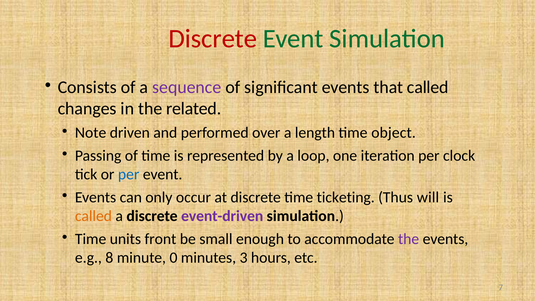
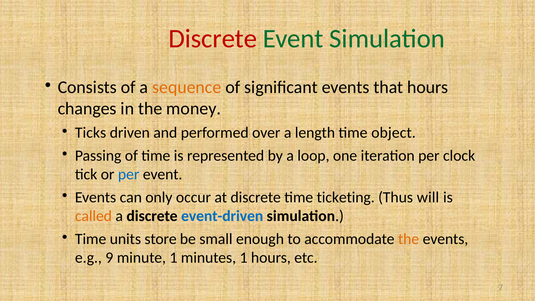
sequence colour: purple -> orange
that called: called -> hours
related: related -> money
Note: Note -> Ticks
event-driven colour: purple -> blue
front: front -> store
the at (409, 239) colour: purple -> orange
8: 8 -> 9
minute 0: 0 -> 1
minutes 3: 3 -> 1
